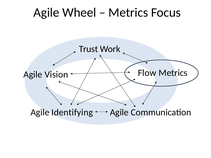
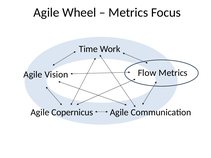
Trust: Trust -> Time
Identifying: Identifying -> Copernicus
